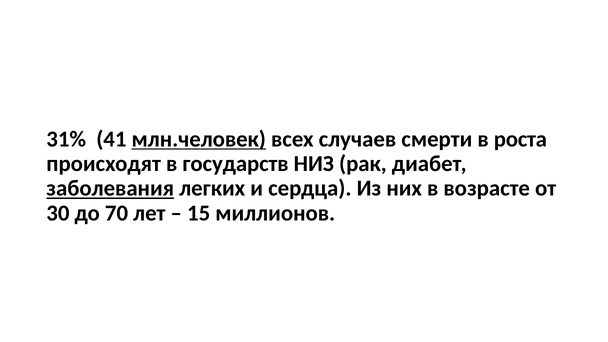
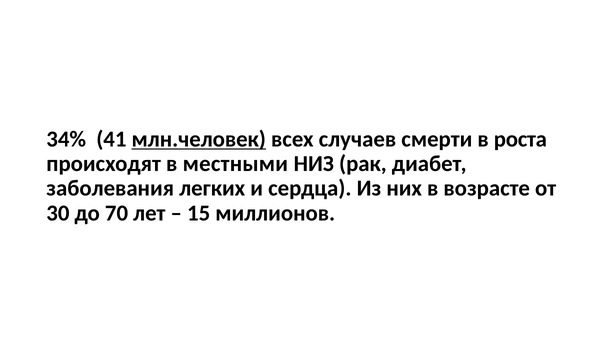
31%: 31% -> 34%
государств: государств -> местными
заболевания underline: present -> none
